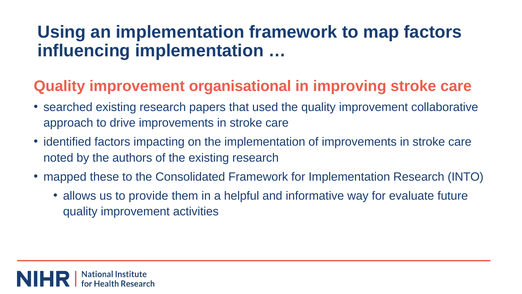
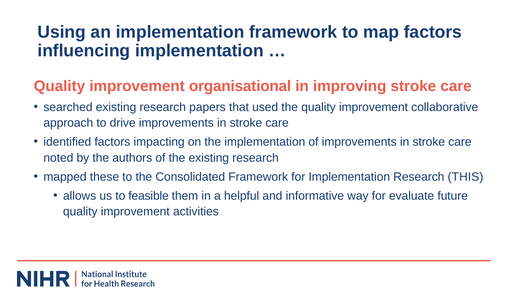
INTO: INTO -> THIS
provide: provide -> feasible
